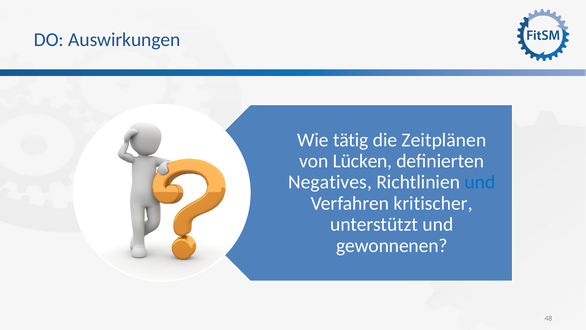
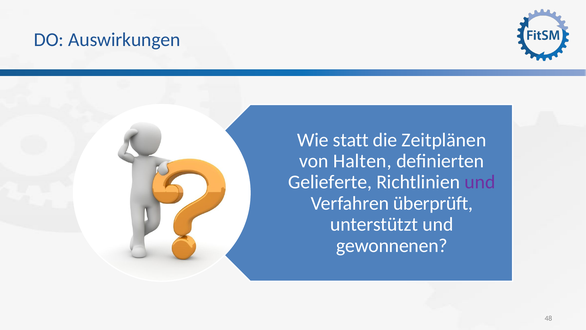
tätig: tätig -> statt
Lücken: Lücken -> Halten
Negatives: Negatives -> Gelieferte
und at (480, 182) colour: blue -> purple
kritischer: kritischer -> überprüft
